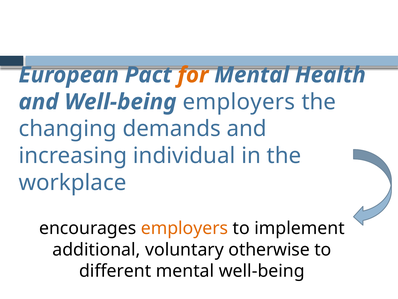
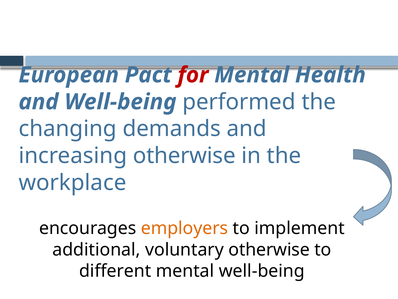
for colour: orange -> red
Well-being employers: employers -> performed
increasing individual: individual -> otherwise
